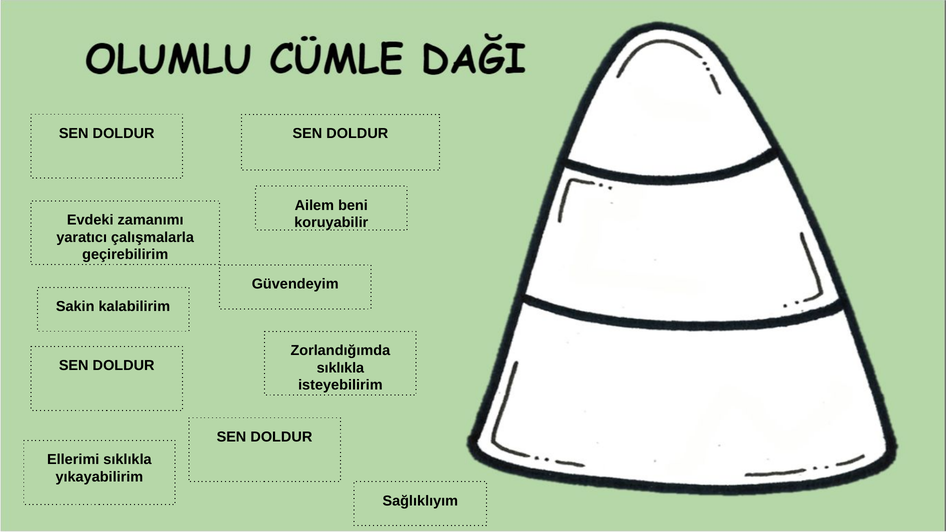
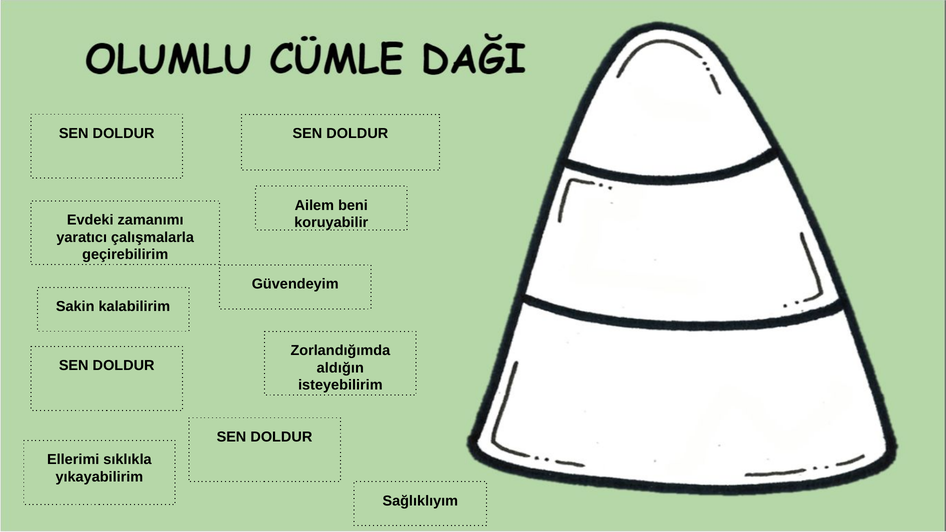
sıklıkla at (340, 368): sıklıkla -> aldığın
